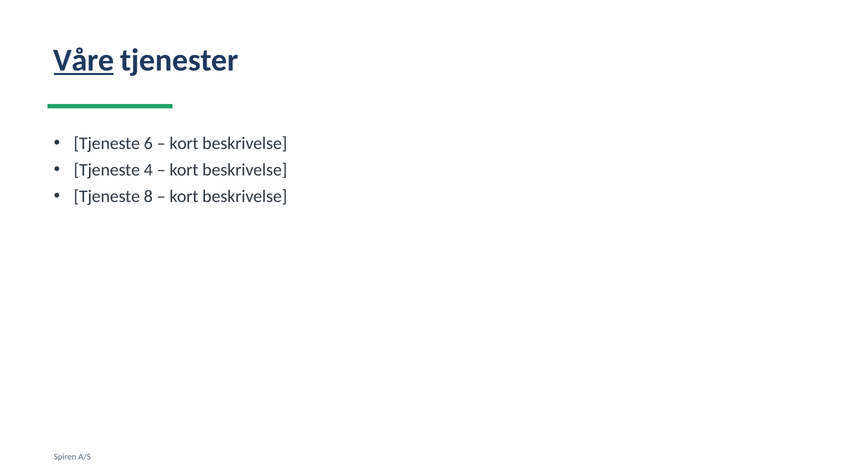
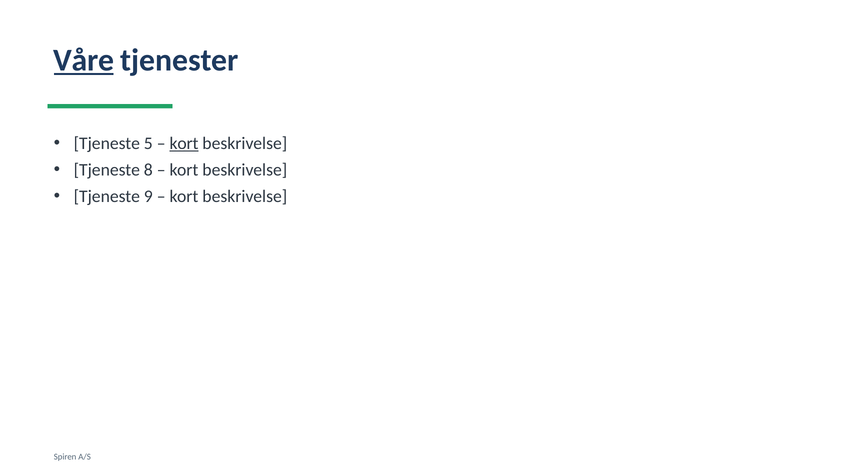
6: 6 -> 5
kort at (184, 143) underline: none -> present
4: 4 -> 8
8: 8 -> 9
